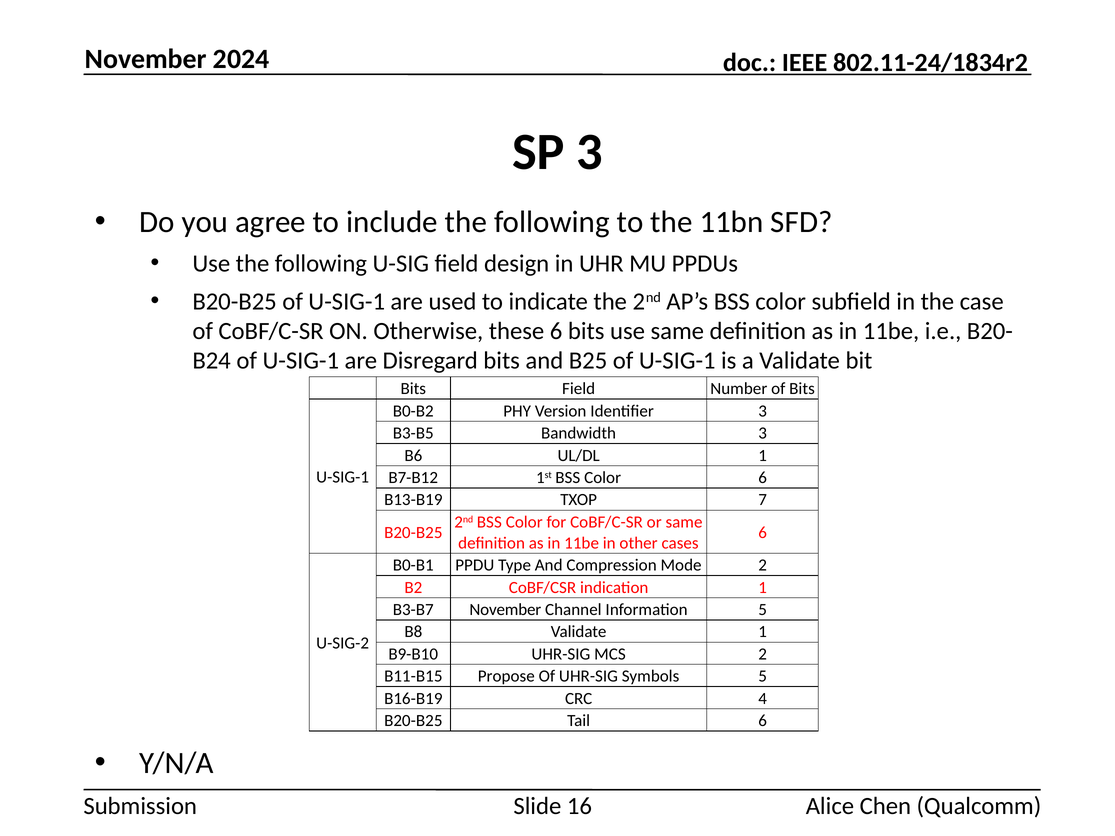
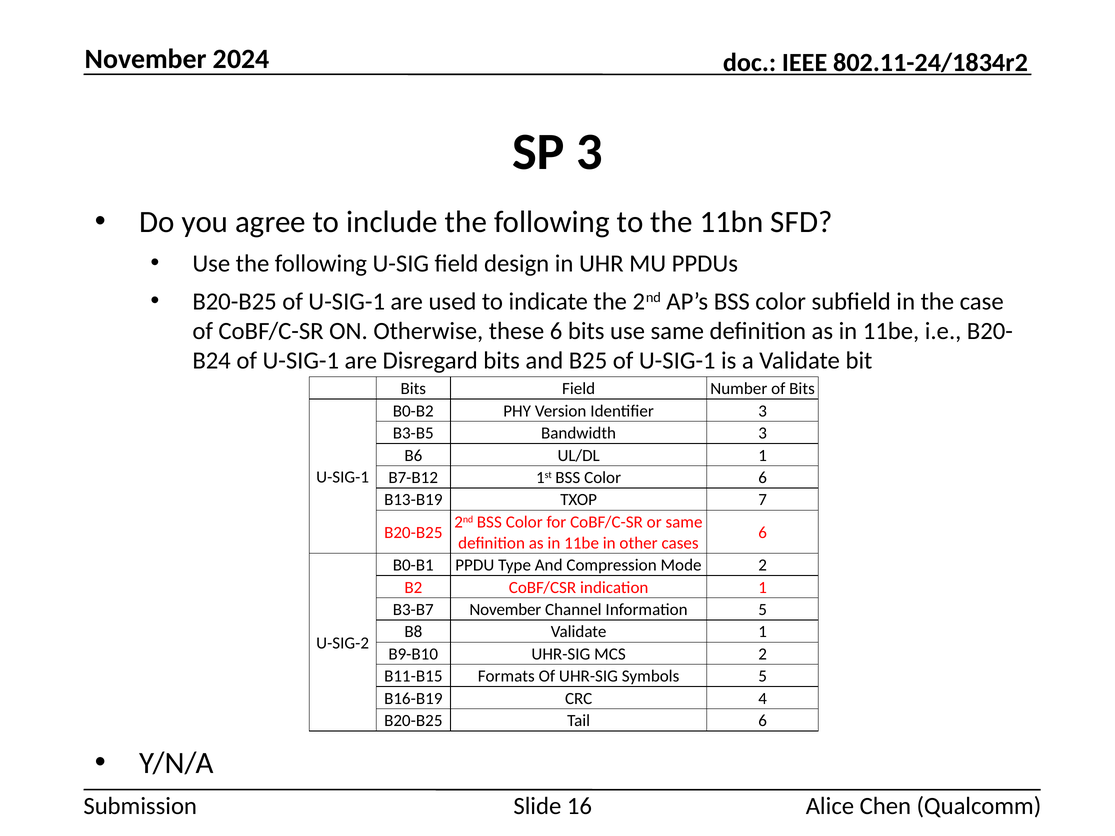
Propose: Propose -> Formats
